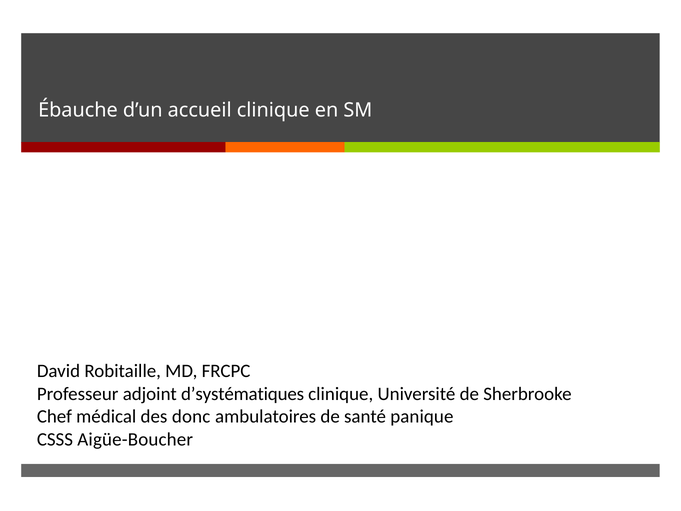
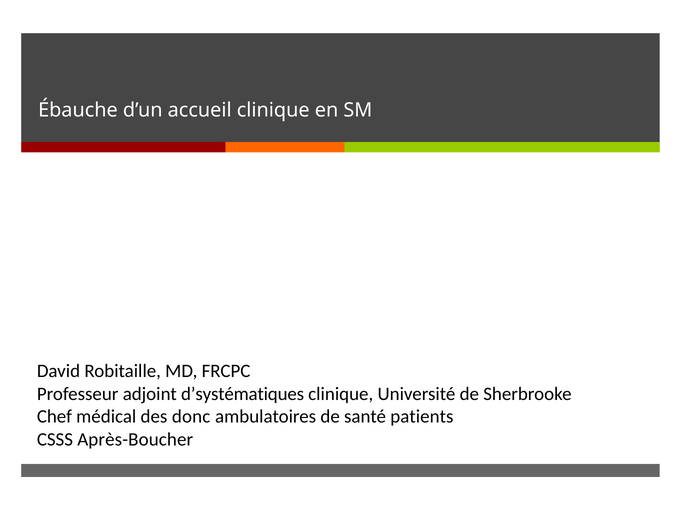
panique: panique -> patients
Aigüe-Boucher: Aigüe-Boucher -> Après-Boucher
